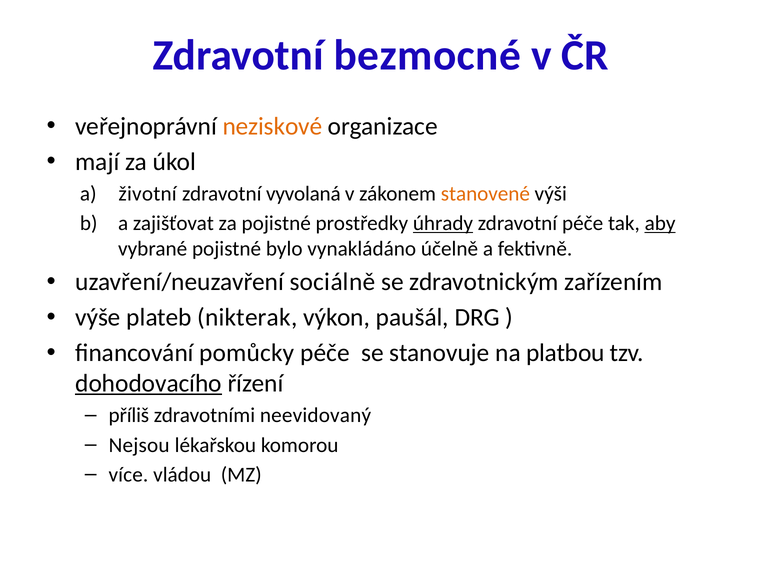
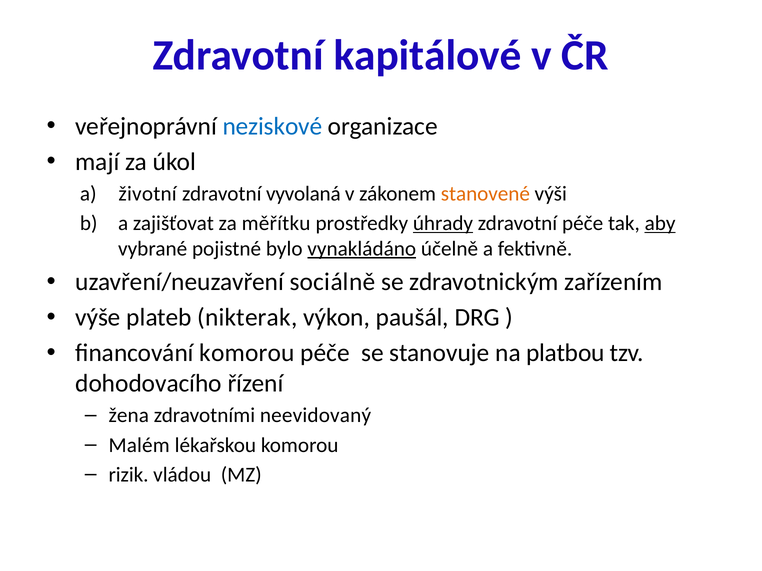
bezmocné: bezmocné -> kapitálové
neziskové colour: orange -> blue
za pojistné: pojistné -> měřítku
vynakládáno underline: none -> present
financování pomůcky: pomůcky -> komorou
dohodovacího underline: present -> none
příliš: příliš -> žena
Nejsou: Nejsou -> Malém
více: více -> rizik
